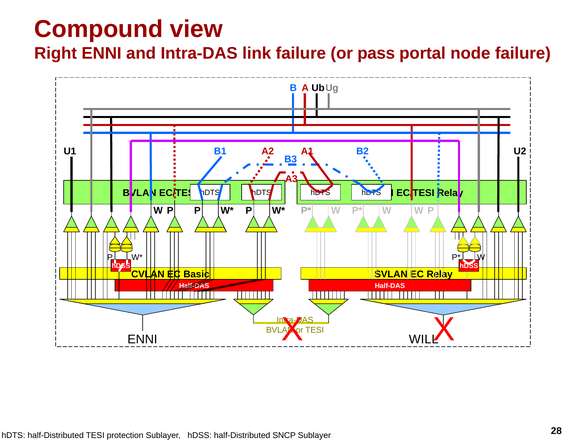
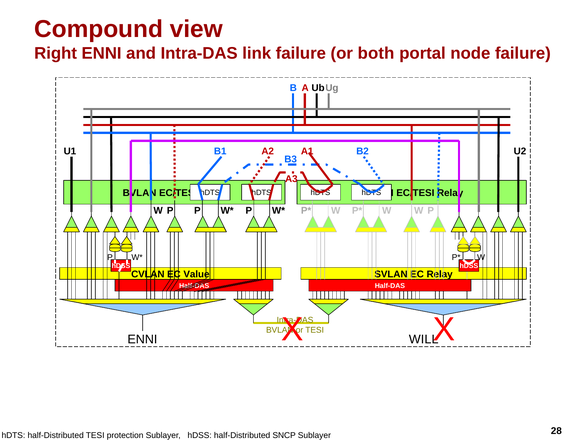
pass: pass -> both
Basic: Basic -> Value
